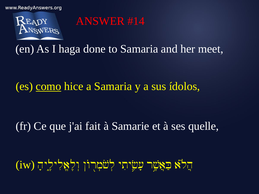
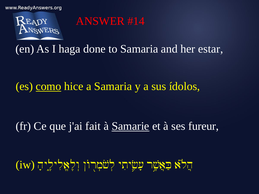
meet: meet -> estar
Samarie underline: none -> present
quelle: quelle -> fureur
